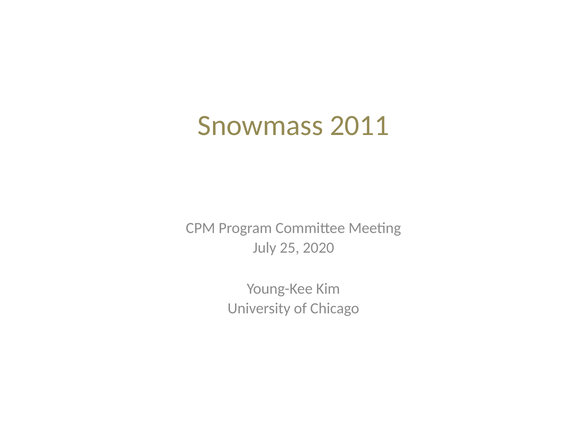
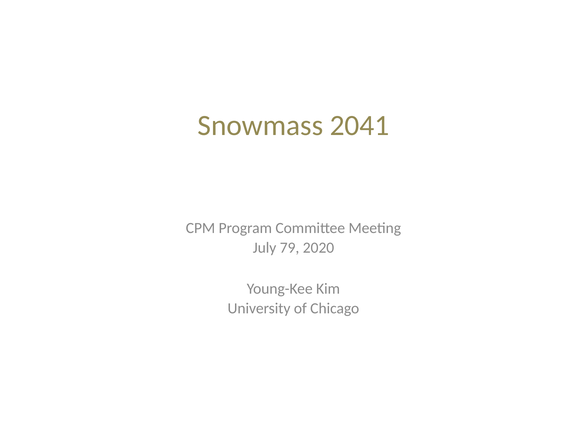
2011: 2011 -> 2041
25: 25 -> 79
